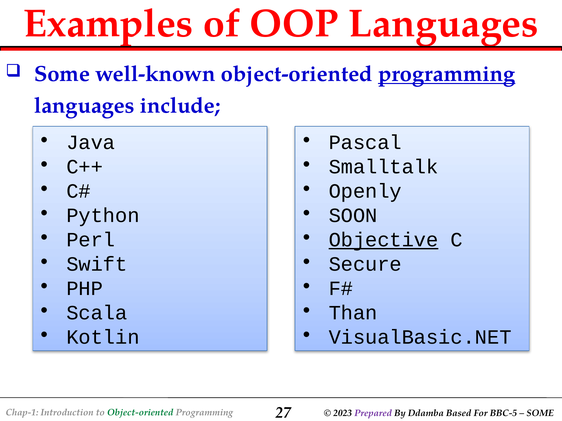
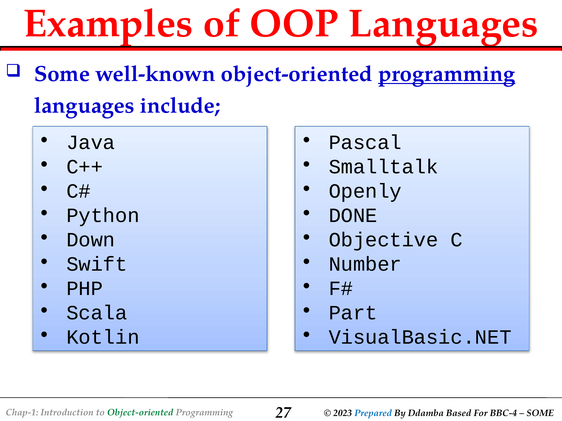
SOON: SOON -> DONE
Perl: Perl -> Down
Objective underline: present -> none
Secure: Secure -> Number
Than: Than -> Part
Prepared colour: purple -> blue
BBC-5: BBC-5 -> BBC-4
